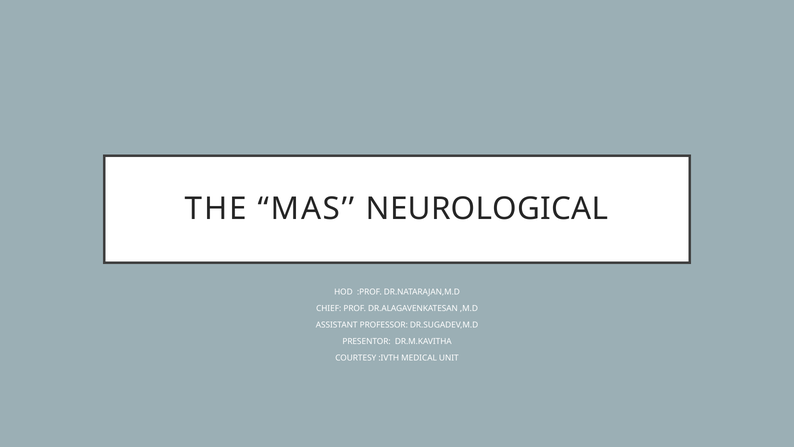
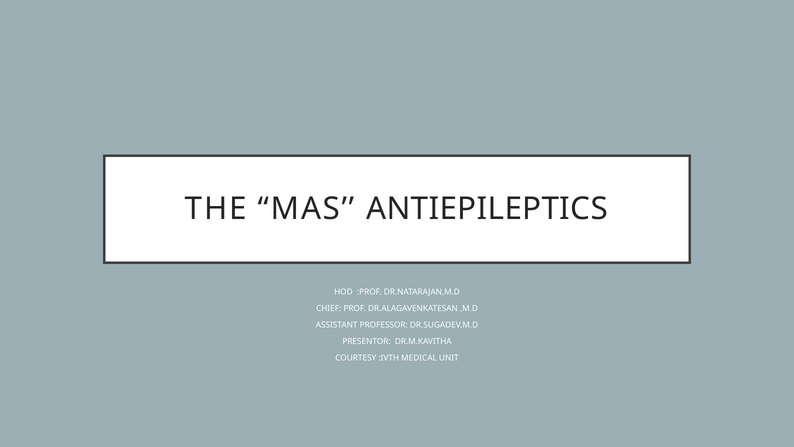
NEUROLOGICAL: NEUROLOGICAL -> ANTIEPILEPTICS
